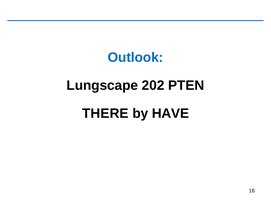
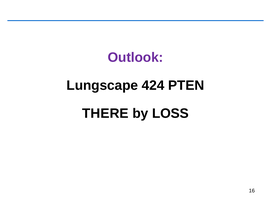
Outlook colour: blue -> purple
202: 202 -> 424
HAVE: HAVE -> LOSS
